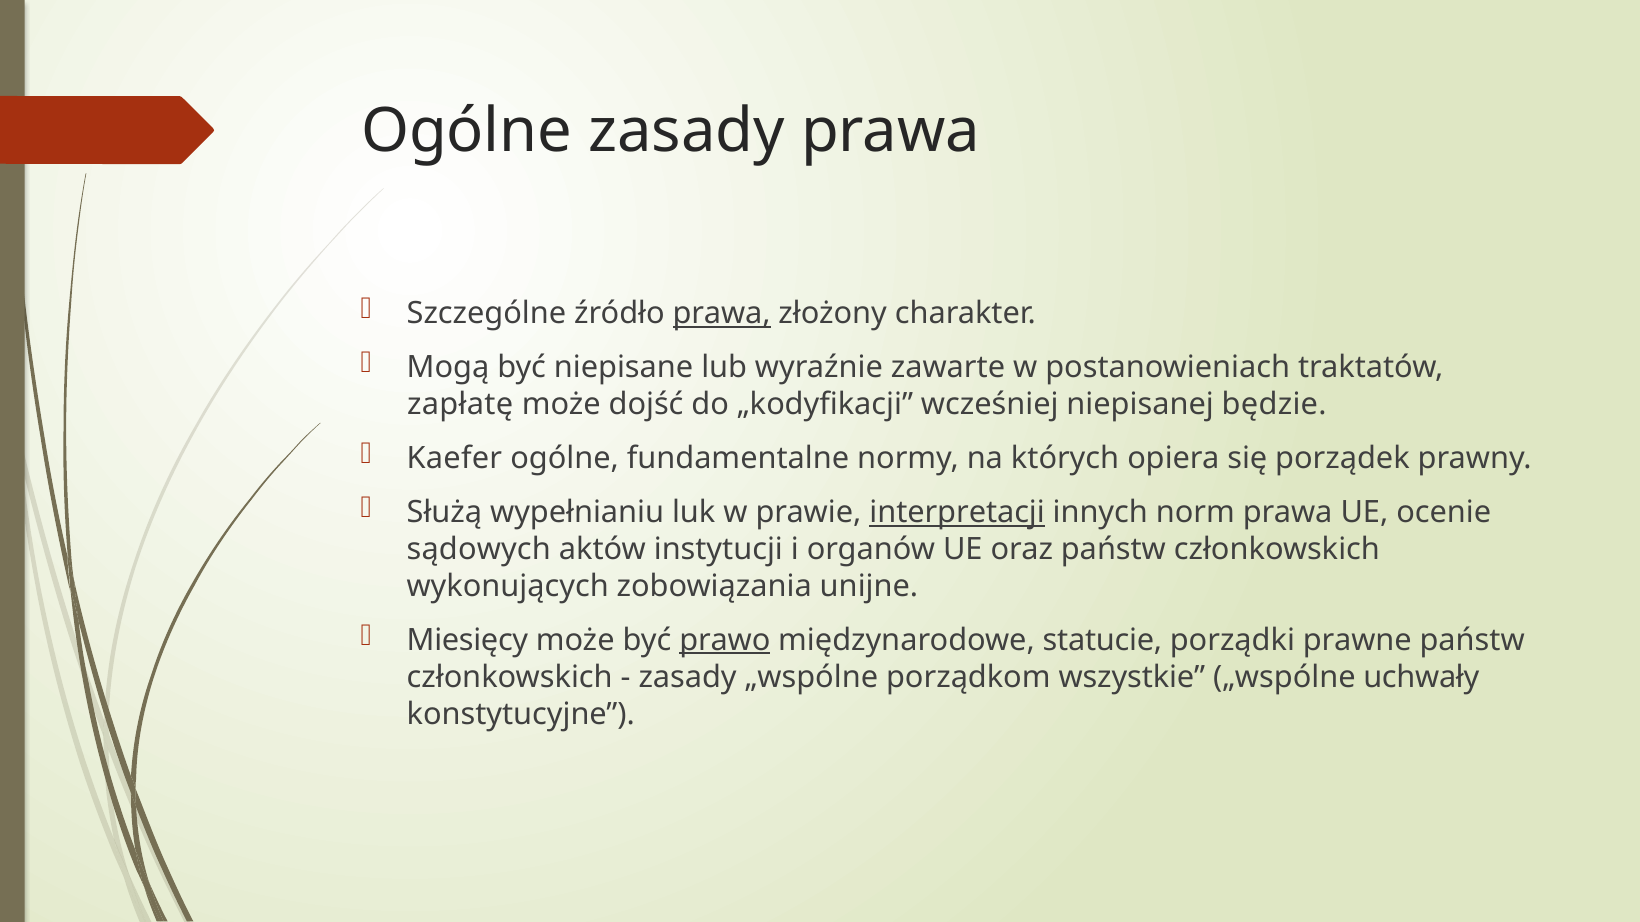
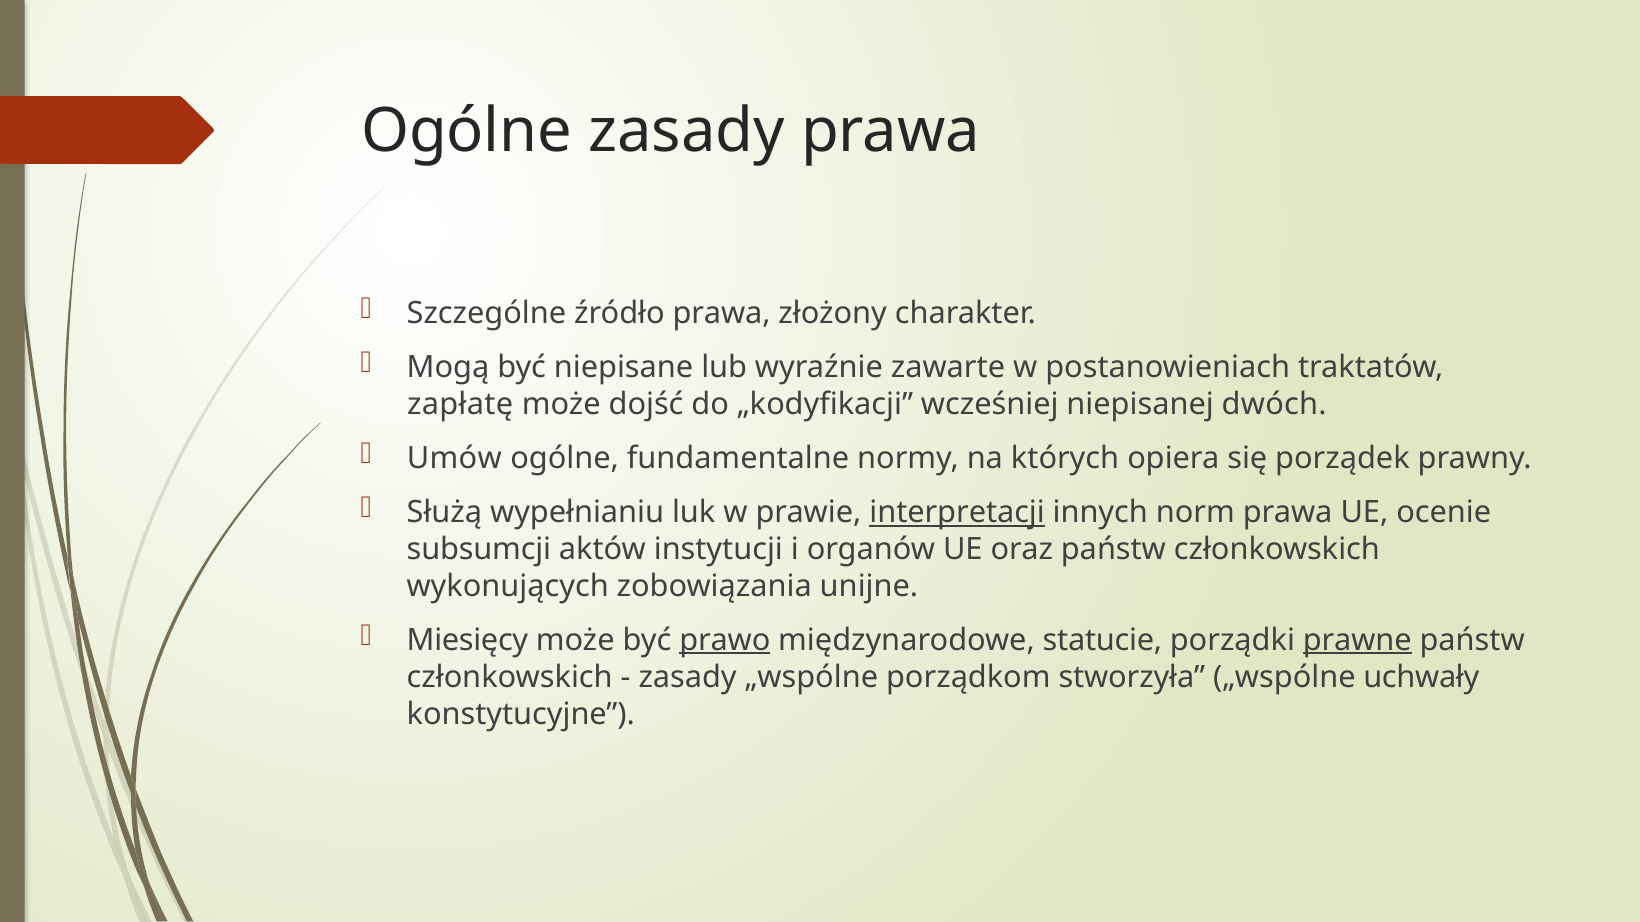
prawa at (722, 314) underline: present -> none
będzie: będzie -> dwóch
Kaefer: Kaefer -> Umów
sądowych: sądowych -> subsumcji
prawne underline: none -> present
wszystkie: wszystkie -> stworzyła
